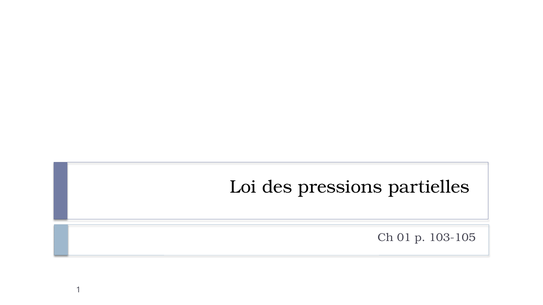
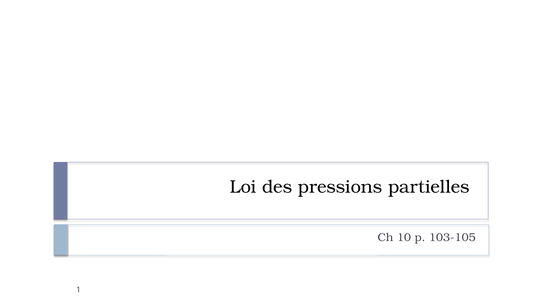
01: 01 -> 10
